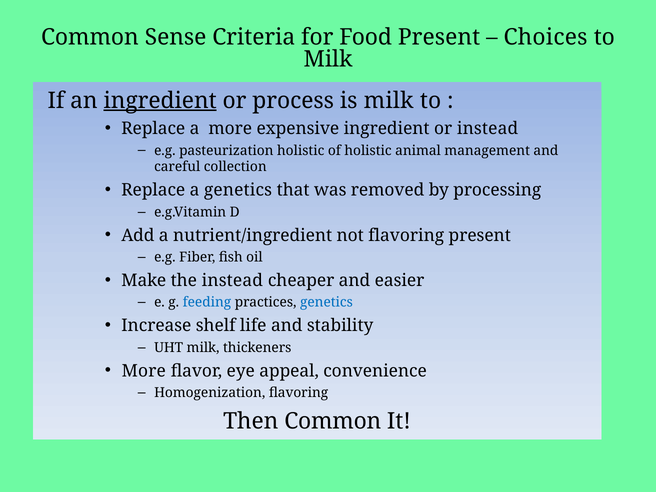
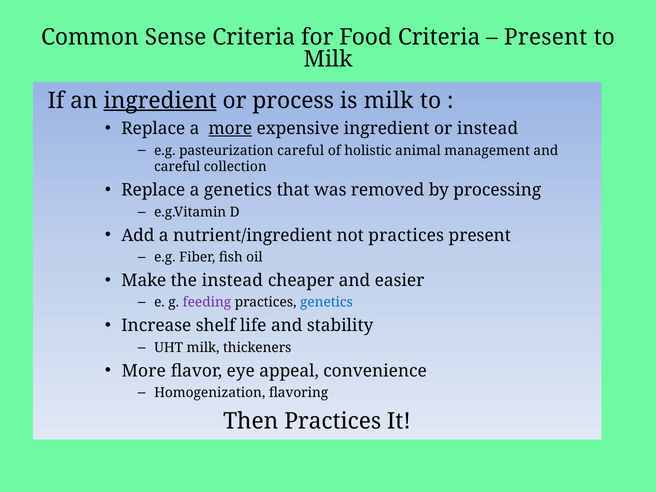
Food Present: Present -> Criteria
Choices at (546, 37): Choices -> Present
more at (230, 129) underline: none -> present
pasteurization holistic: holistic -> careful
not flavoring: flavoring -> practices
feeding colour: blue -> purple
Then Common: Common -> Practices
